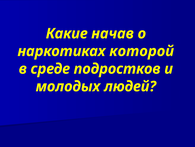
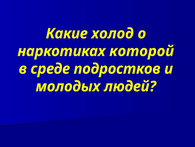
начав: начав -> холод
